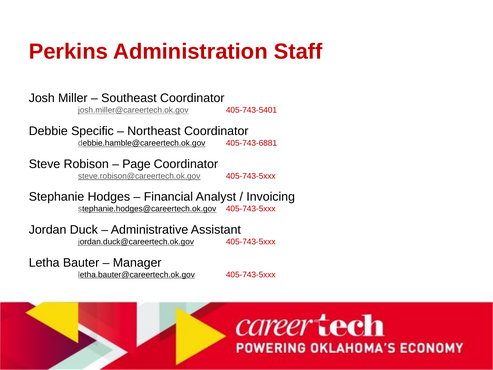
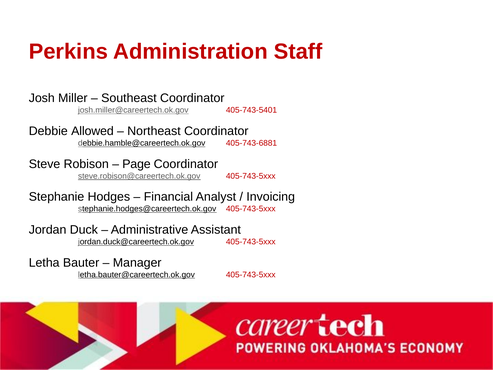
Specific: Specific -> Allowed
